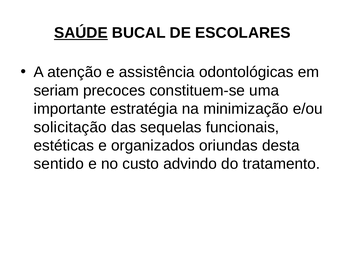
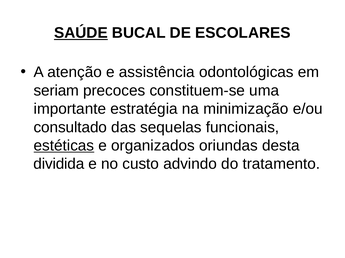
solicitação: solicitação -> consultado
estéticas underline: none -> present
sentido: sentido -> dividida
